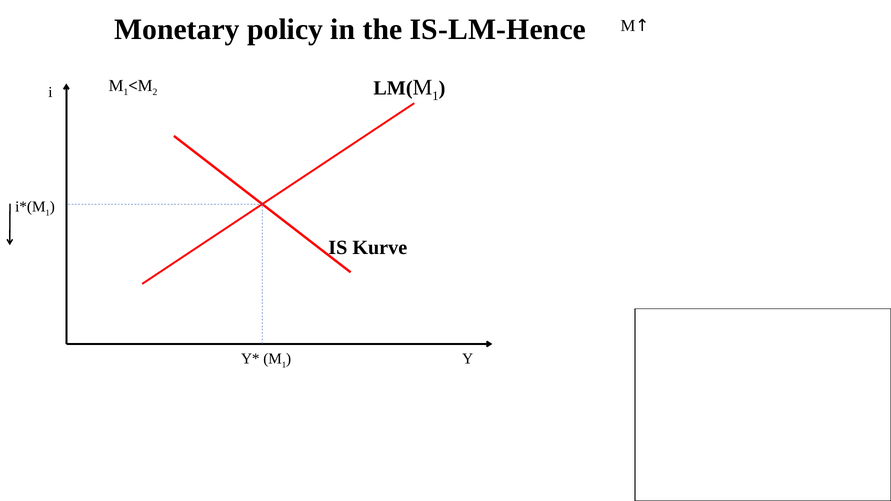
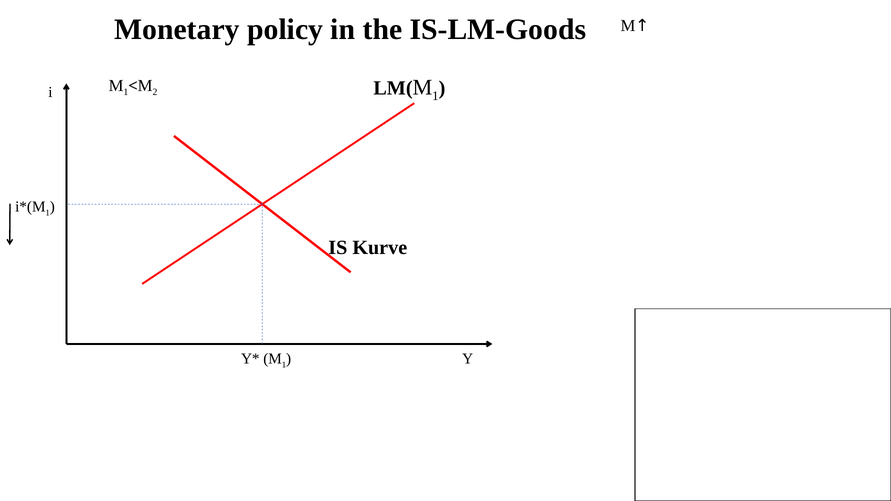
IS-LM-Hence: IS-LM-Hence -> IS-LM-Goods
